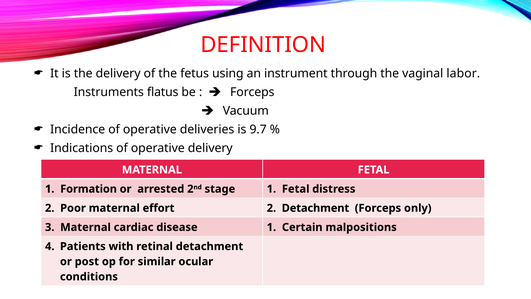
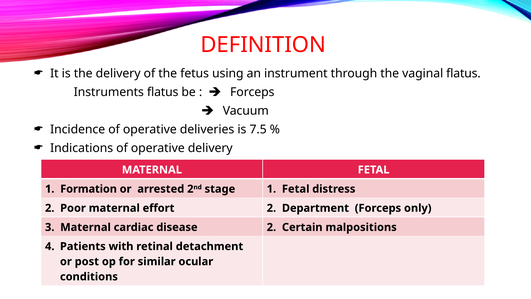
vaginal labor: labor -> flatus
9.7: 9.7 -> 7.5
2 Detachment: Detachment -> Department
disease 1: 1 -> 2
